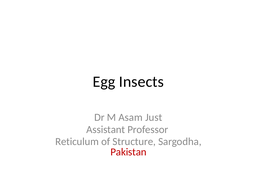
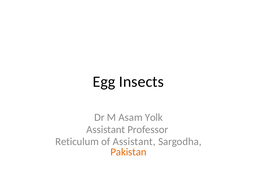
Just: Just -> Yolk
of Structure: Structure -> Assistant
Pakistan colour: red -> orange
